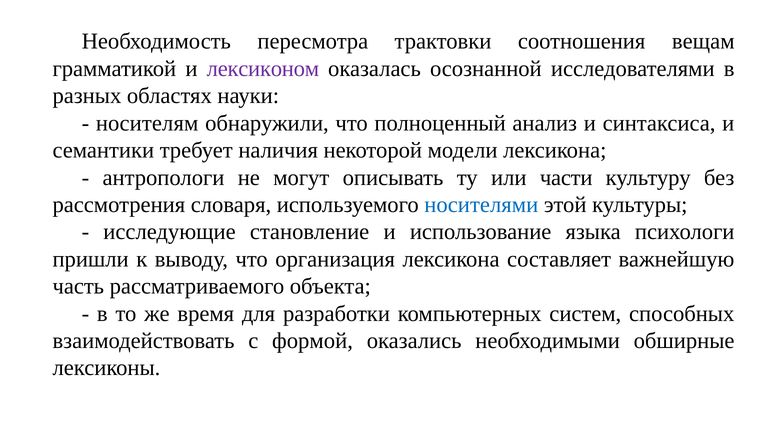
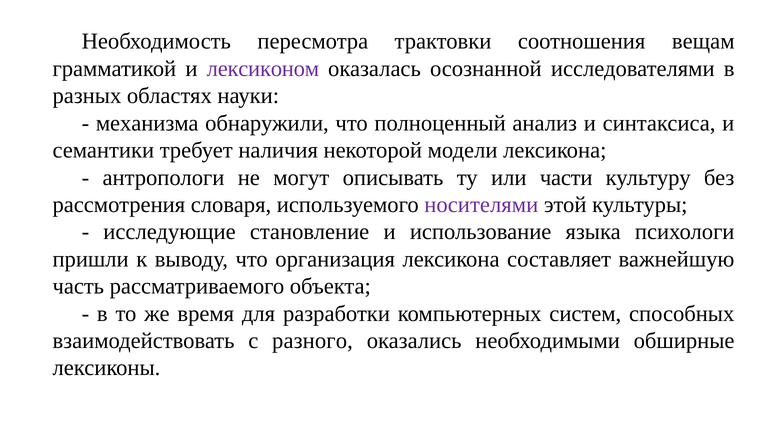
носителям: носителям -> механизма
носителями colour: blue -> purple
формой: формой -> разного
